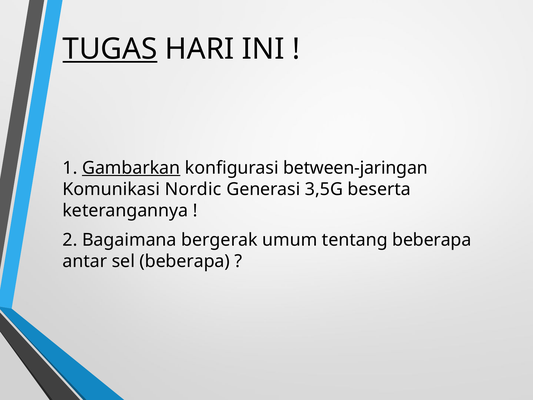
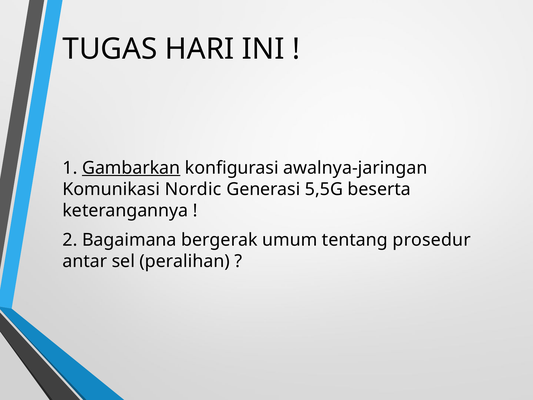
TUGAS underline: present -> none
between-jaringan: between-jaringan -> awalnya-jaringan
3,5G: 3,5G -> 5,5G
tentang beberapa: beberapa -> prosedur
sel beberapa: beberapa -> peralihan
